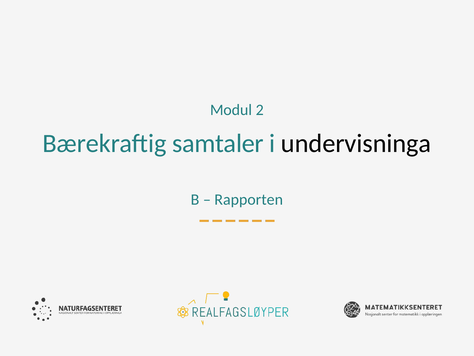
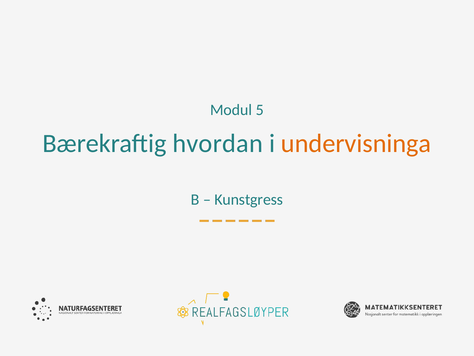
2: 2 -> 5
samtaler: samtaler -> hvordan
undervisninga colour: black -> orange
Rapporten: Rapporten -> Kunstgress
